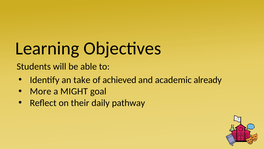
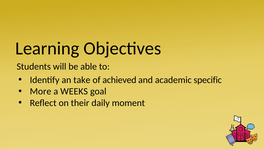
already: already -> specific
MIGHT: MIGHT -> WEEKS
pathway: pathway -> moment
